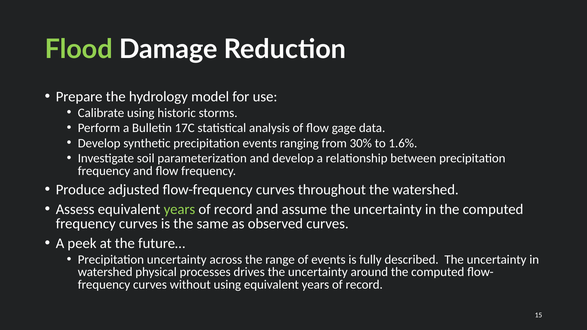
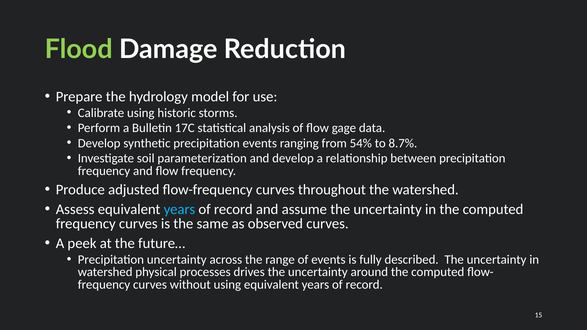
30%: 30% -> 54%
1.6%: 1.6% -> 8.7%
years at (179, 210) colour: light green -> light blue
